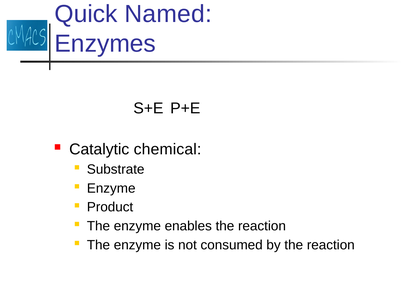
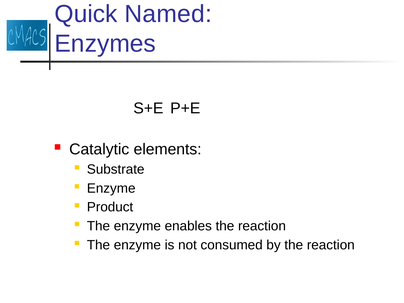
chemical: chemical -> elements
